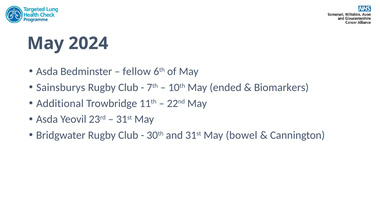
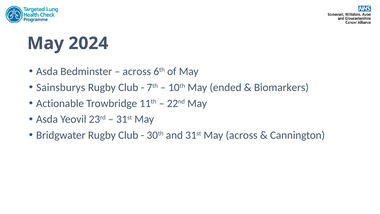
fellow at (137, 71): fellow -> across
Additional: Additional -> Actionable
May bowel: bowel -> across
